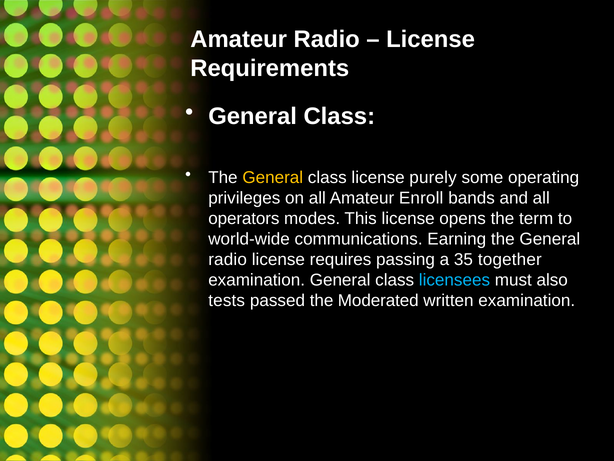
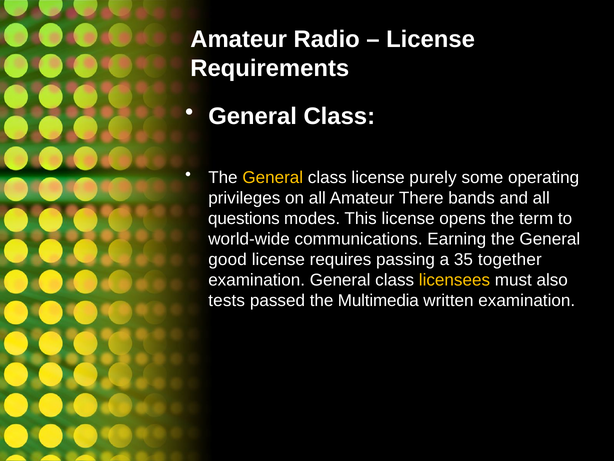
Enroll: Enroll -> There
operators: operators -> questions
radio at (228, 259): radio -> good
licensees colour: light blue -> yellow
Moderated: Moderated -> Multimedia
